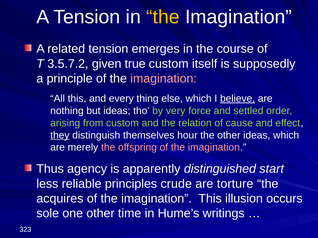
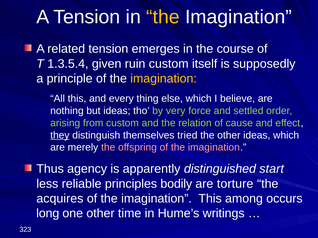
3.5.7.2: 3.5.7.2 -> 1.3.5.4
true: true -> ruin
imagination at (164, 79) colour: pink -> yellow
believe underline: present -> none
hour: hour -> tried
crude: crude -> bodily
illusion: illusion -> among
sole: sole -> long
